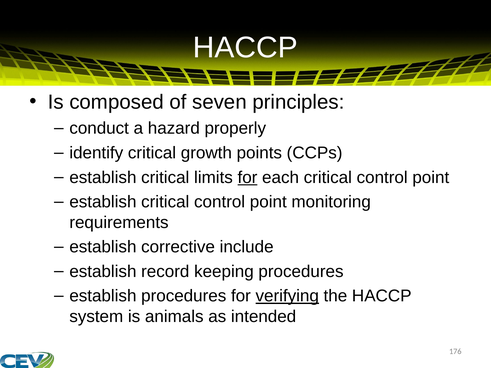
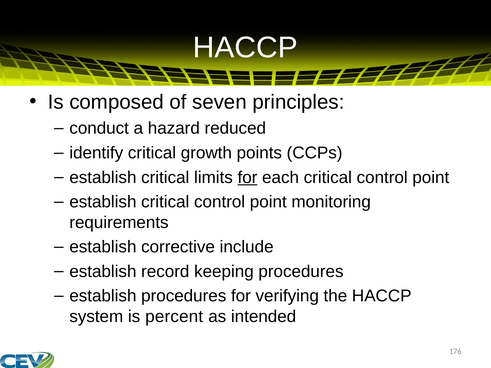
properly: properly -> reduced
verifying underline: present -> none
animals: animals -> percent
